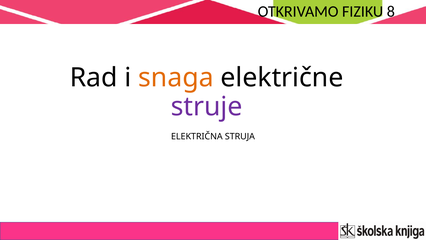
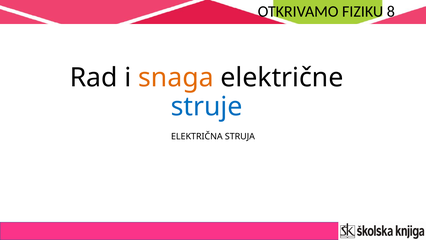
struje colour: purple -> blue
